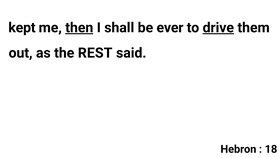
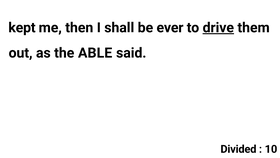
then underline: present -> none
REST: REST -> ABLE
Hebron: Hebron -> Divided
18: 18 -> 10
